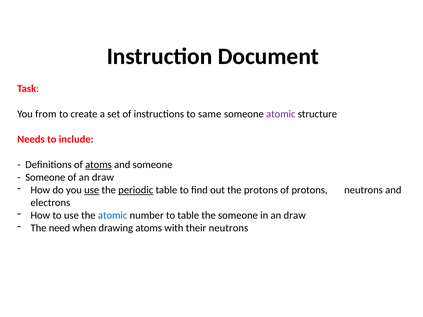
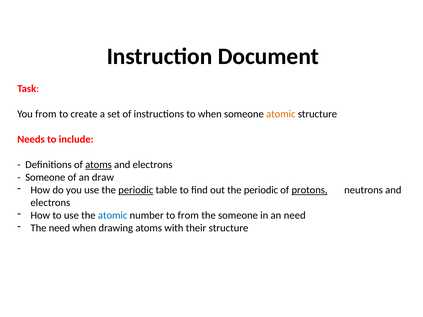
to same: same -> when
atomic at (281, 114) colour: purple -> orange
someone at (153, 165): someone -> electrons
use at (92, 190) underline: present -> none
out the protons: protons -> periodic
protons at (310, 190) underline: none -> present
to table: table -> from
in an draw: draw -> need
their neutrons: neutrons -> structure
